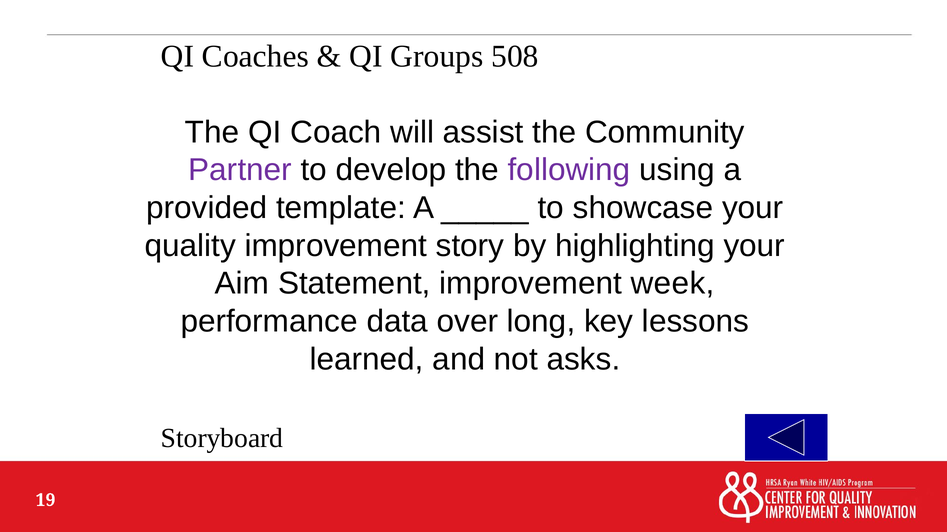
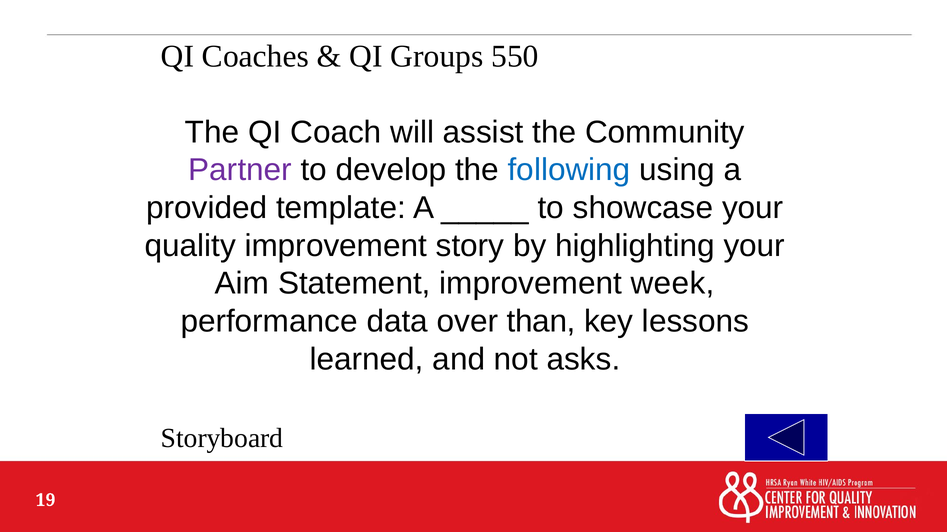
508: 508 -> 550
following colour: purple -> blue
long: long -> than
